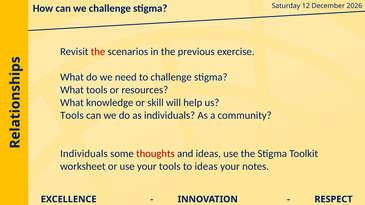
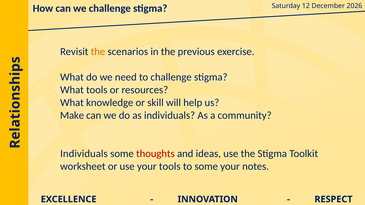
the at (98, 52) colour: red -> orange
Tools at (72, 116): Tools -> Make
to ideas: ideas -> some
